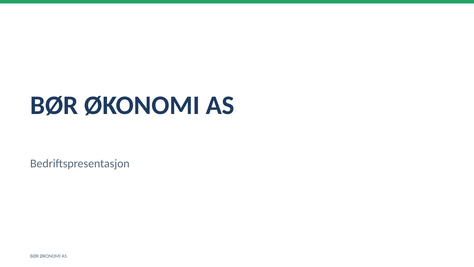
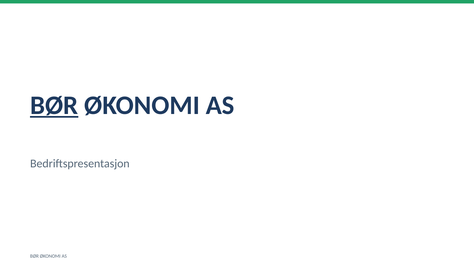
BØR at (54, 105) underline: none -> present
